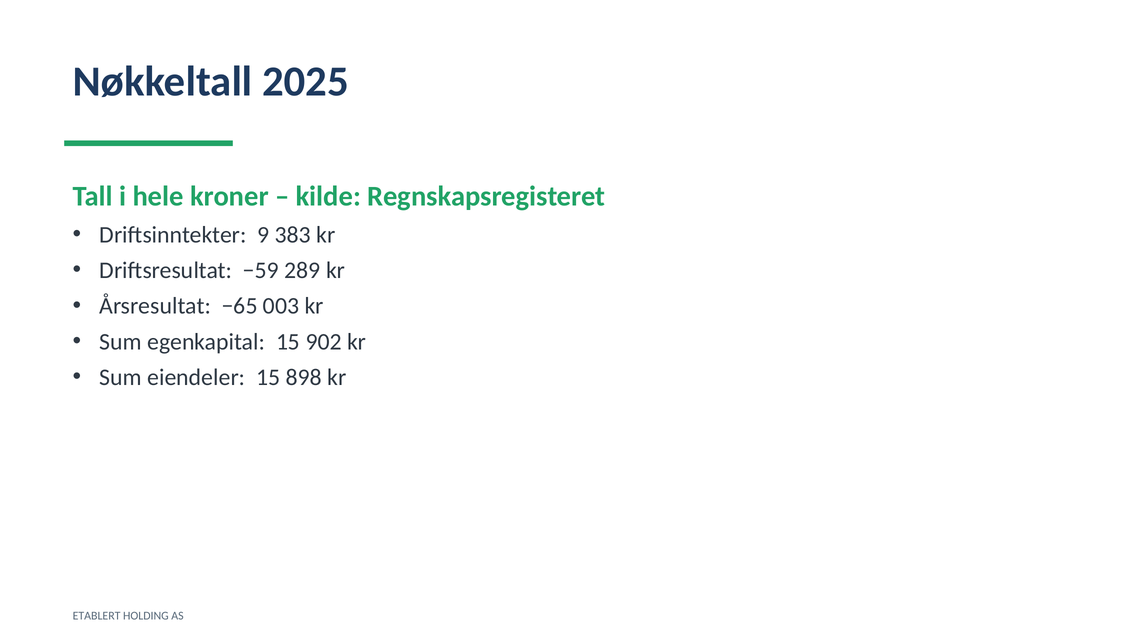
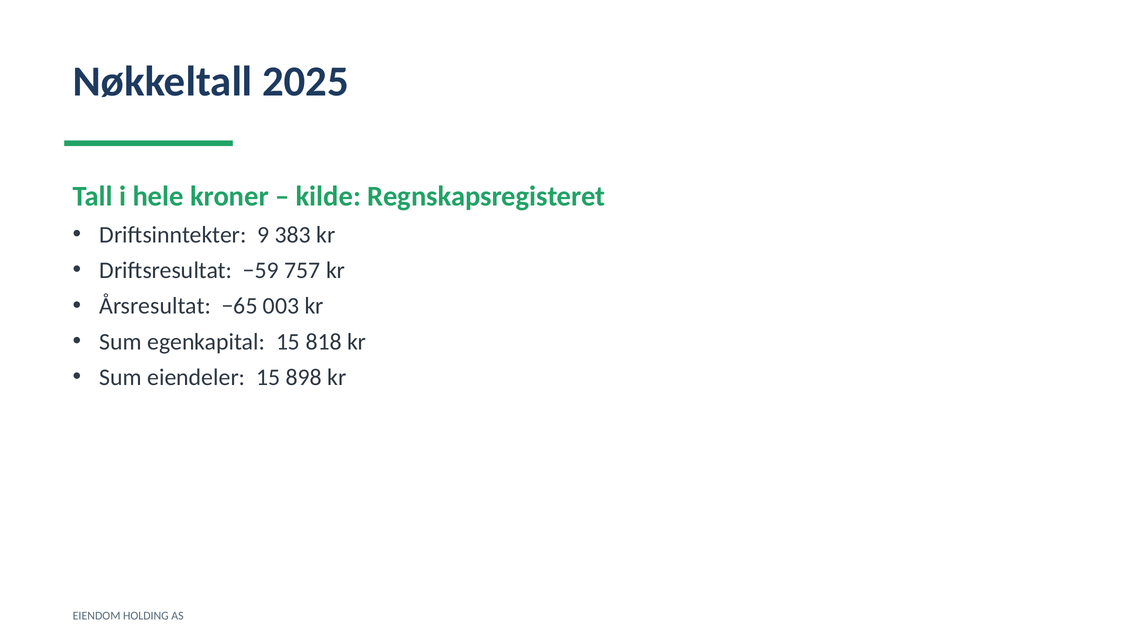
289: 289 -> 757
902: 902 -> 818
ETABLERT: ETABLERT -> EIENDOM
